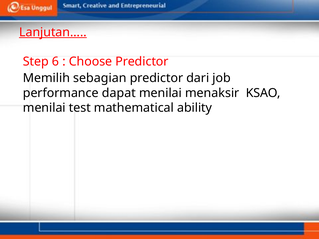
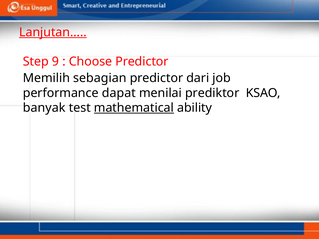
6: 6 -> 9
menaksir: menaksir -> prediktor
menilai at (44, 108): menilai -> banyak
mathematical underline: none -> present
